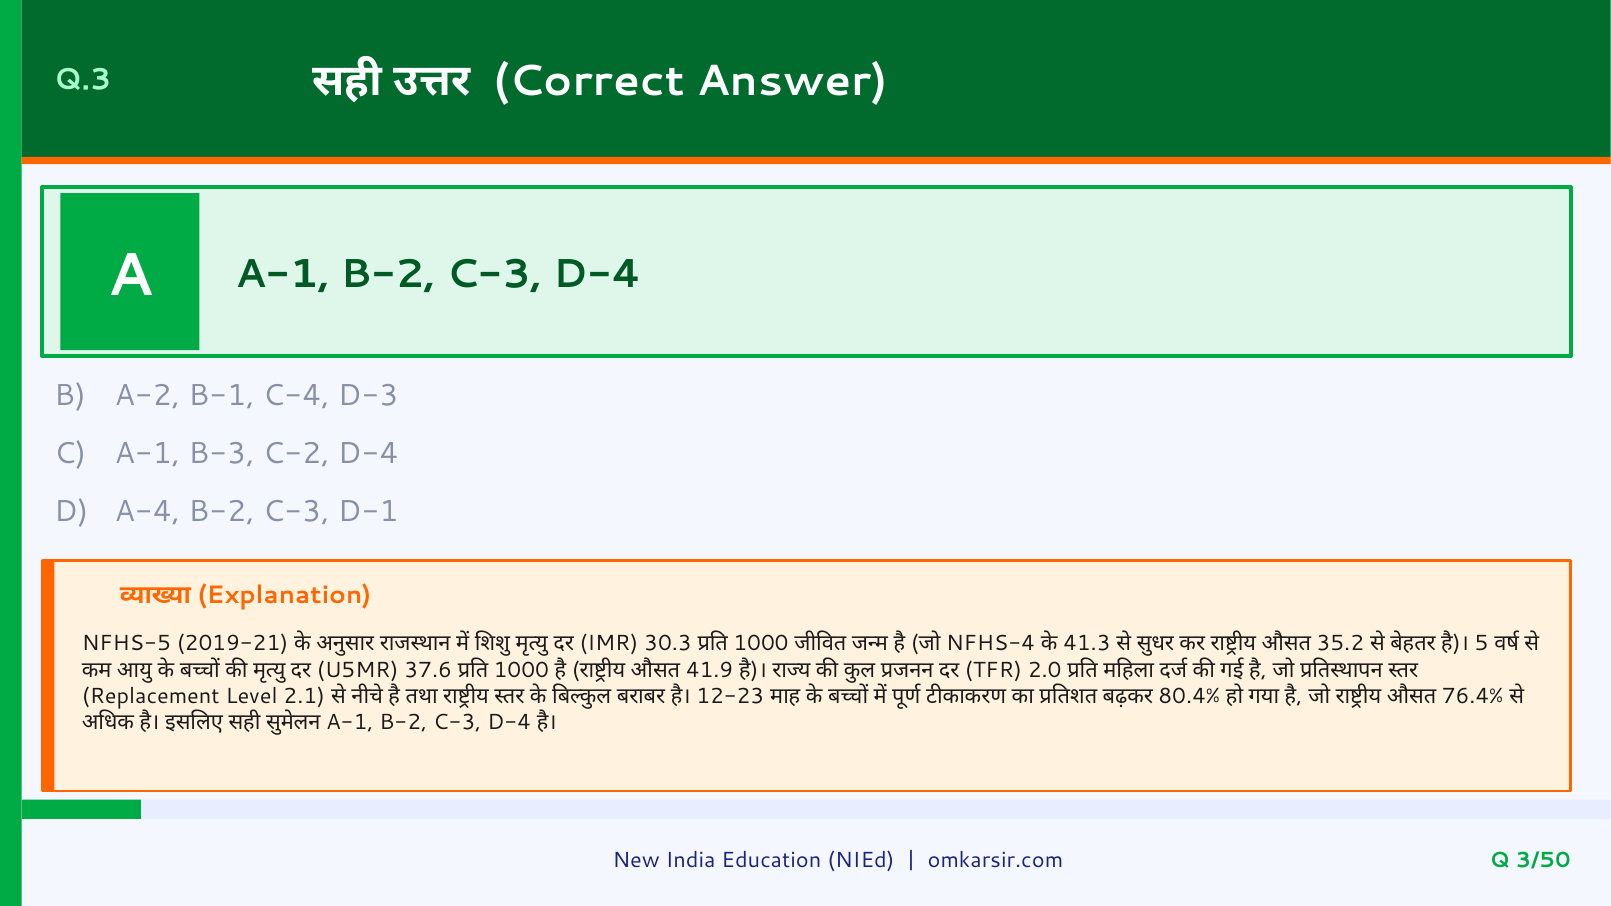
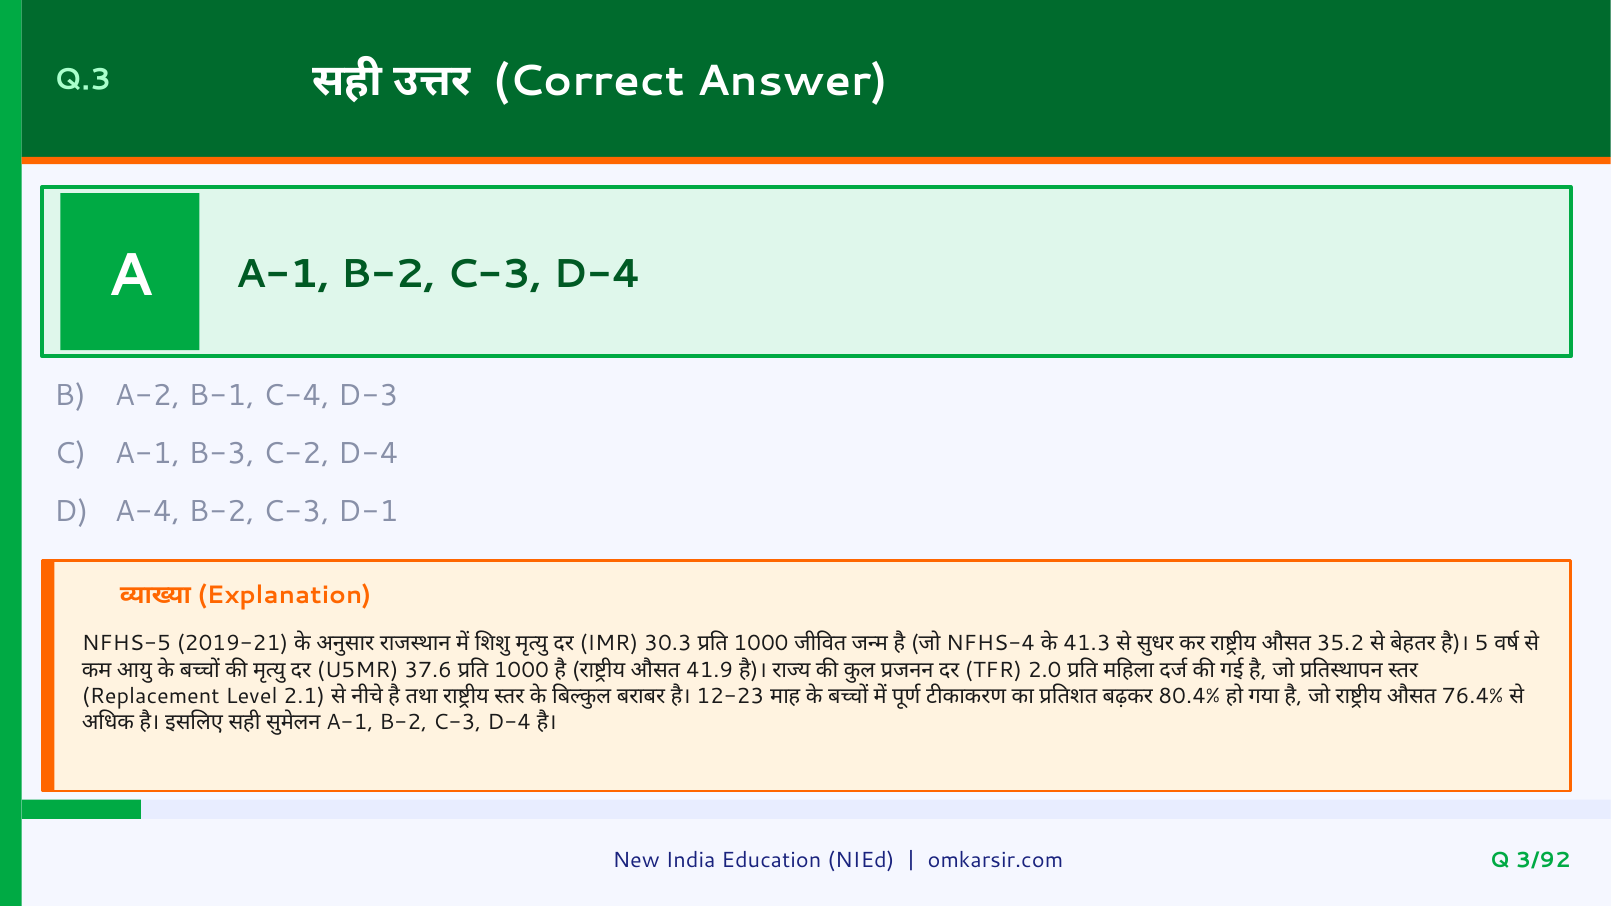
3/50: 3/50 -> 3/92
